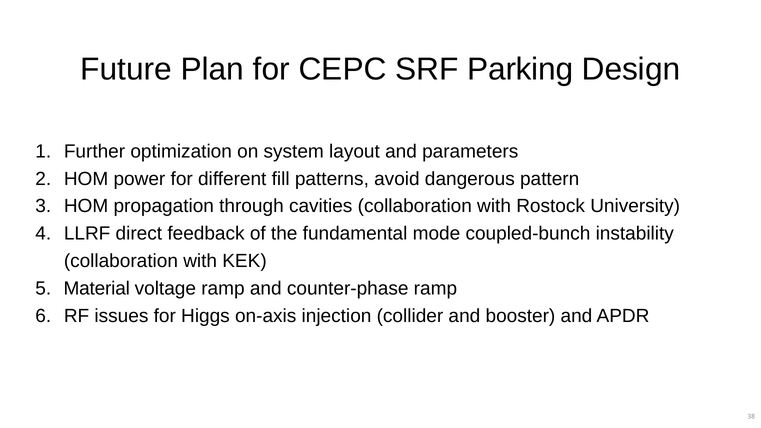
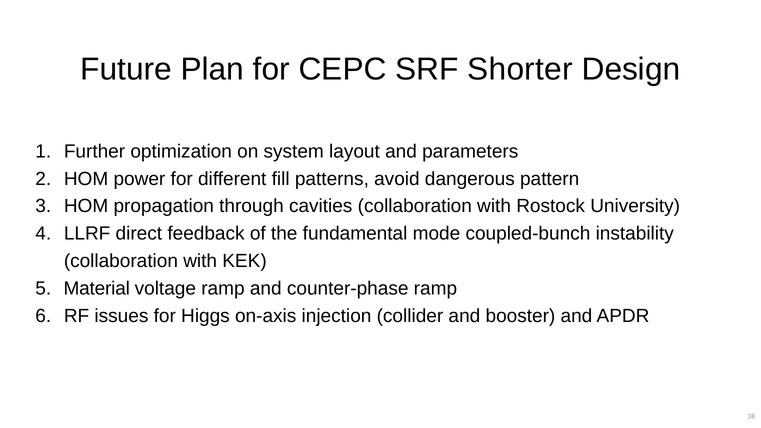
Parking: Parking -> Shorter
